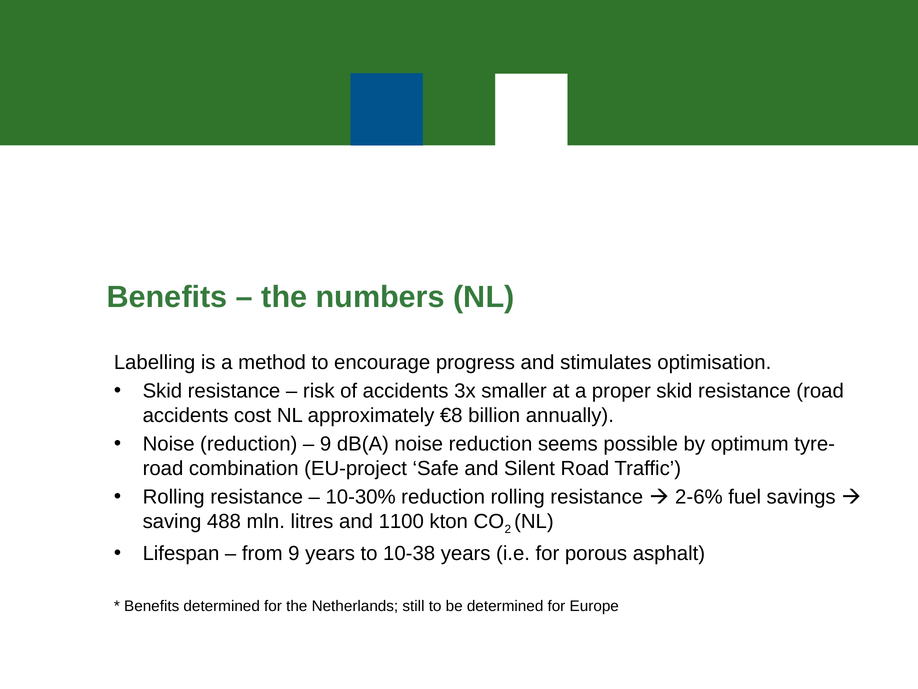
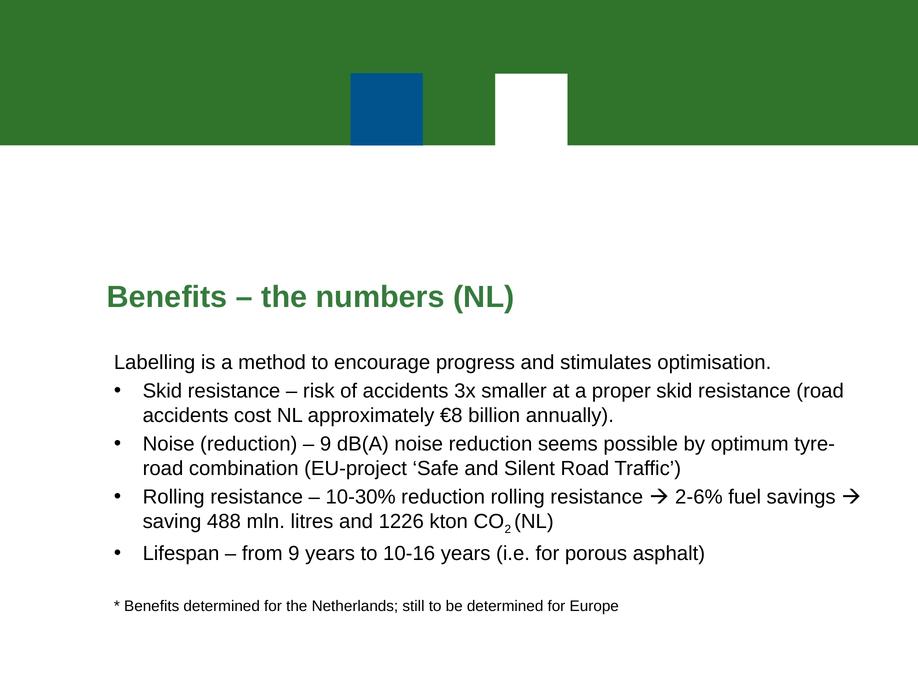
1100: 1100 -> 1226
10-38: 10-38 -> 10-16
